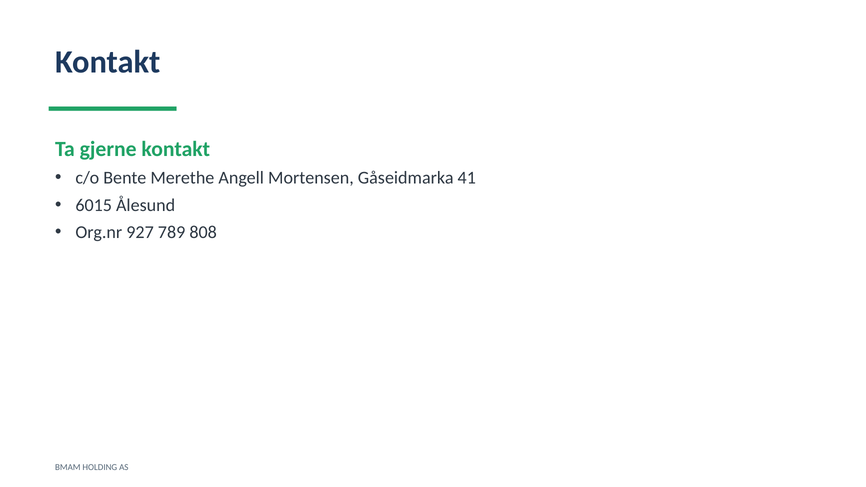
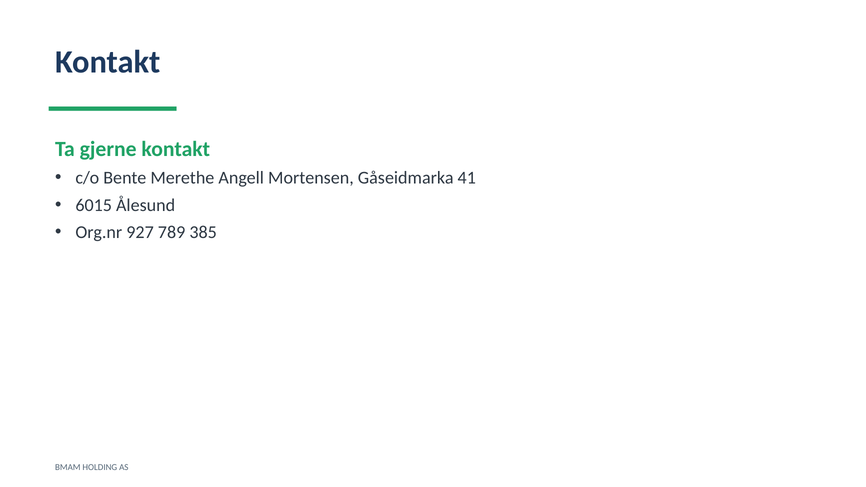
808: 808 -> 385
